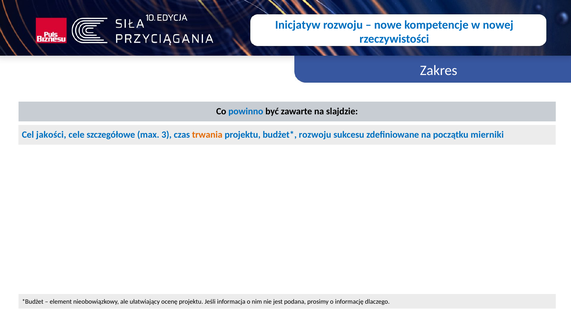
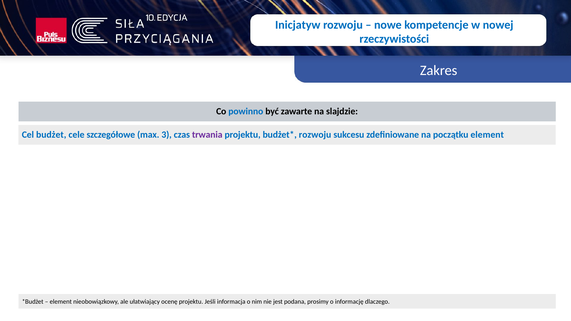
jakości: jakości -> budżet
trwania colour: orange -> purple
początku mierniki: mierniki -> element
